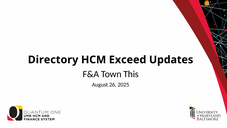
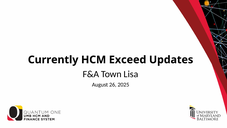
Directory: Directory -> Currently
This: This -> Lisa
